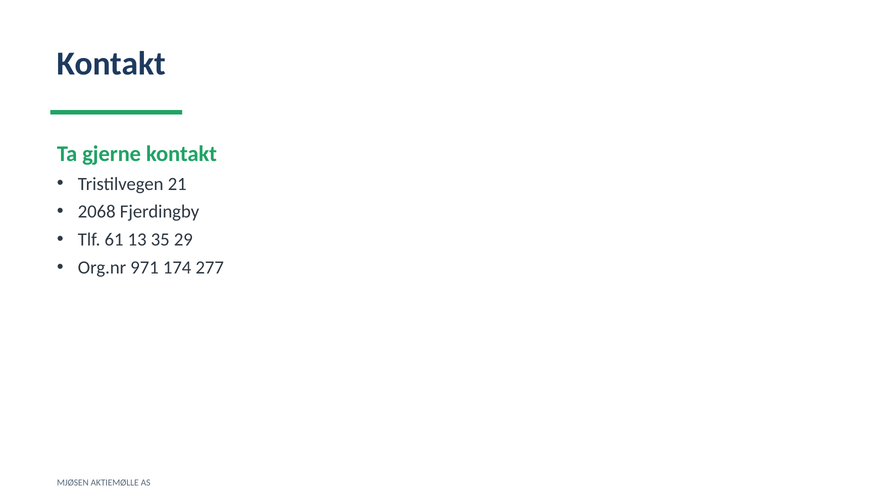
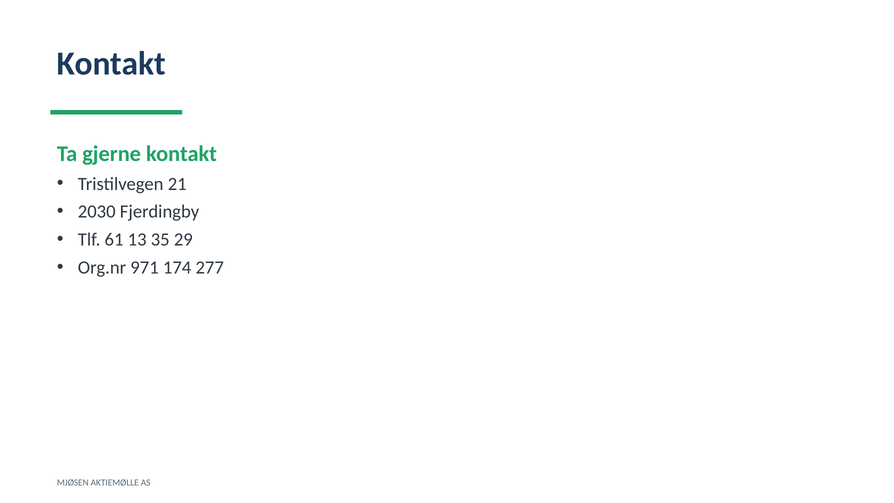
2068: 2068 -> 2030
